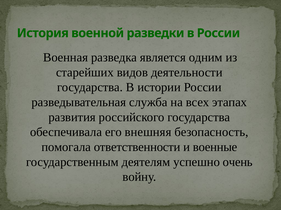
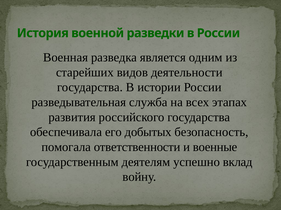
внешняя: внешняя -> добытых
очень: очень -> вклад
